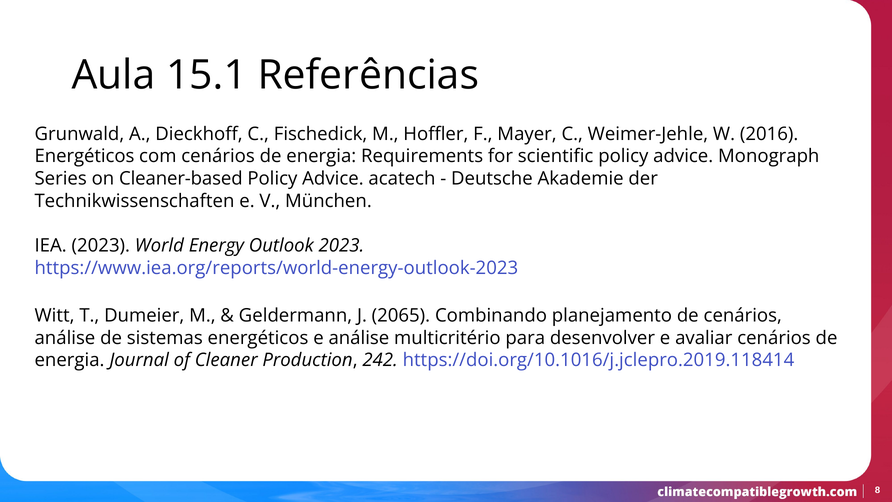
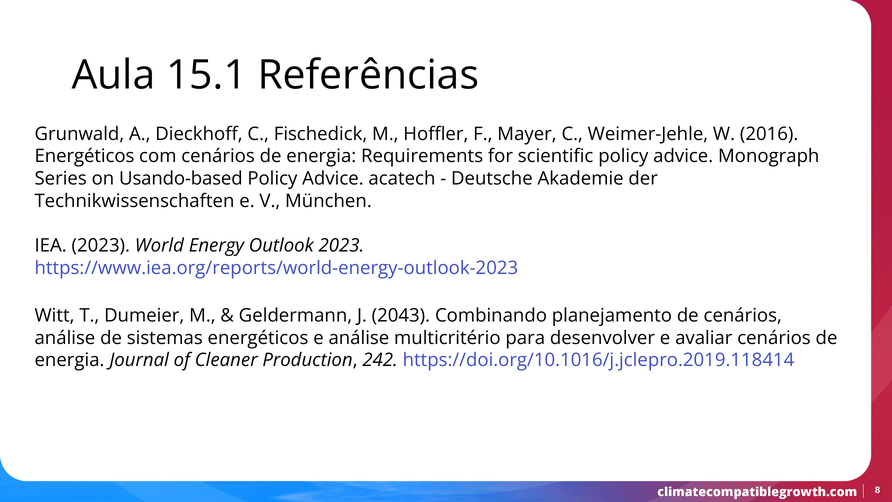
Cleaner-based: Cleaner-based -> Usando-based
2065: 2065 -> 2043
